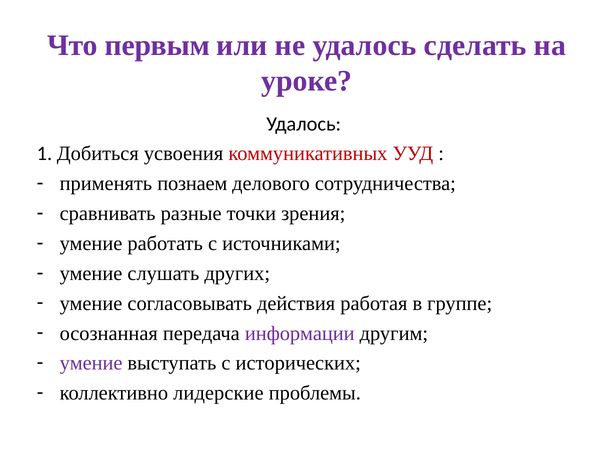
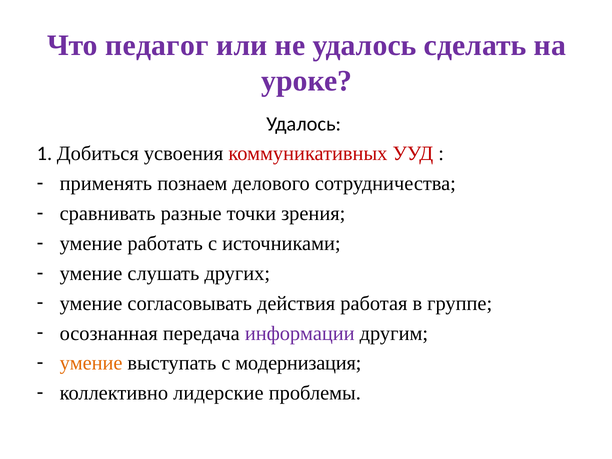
первым: первым -> педагог
умение at (91, 363) colour: purple -> orange
исторических: исторических -> модернизация
